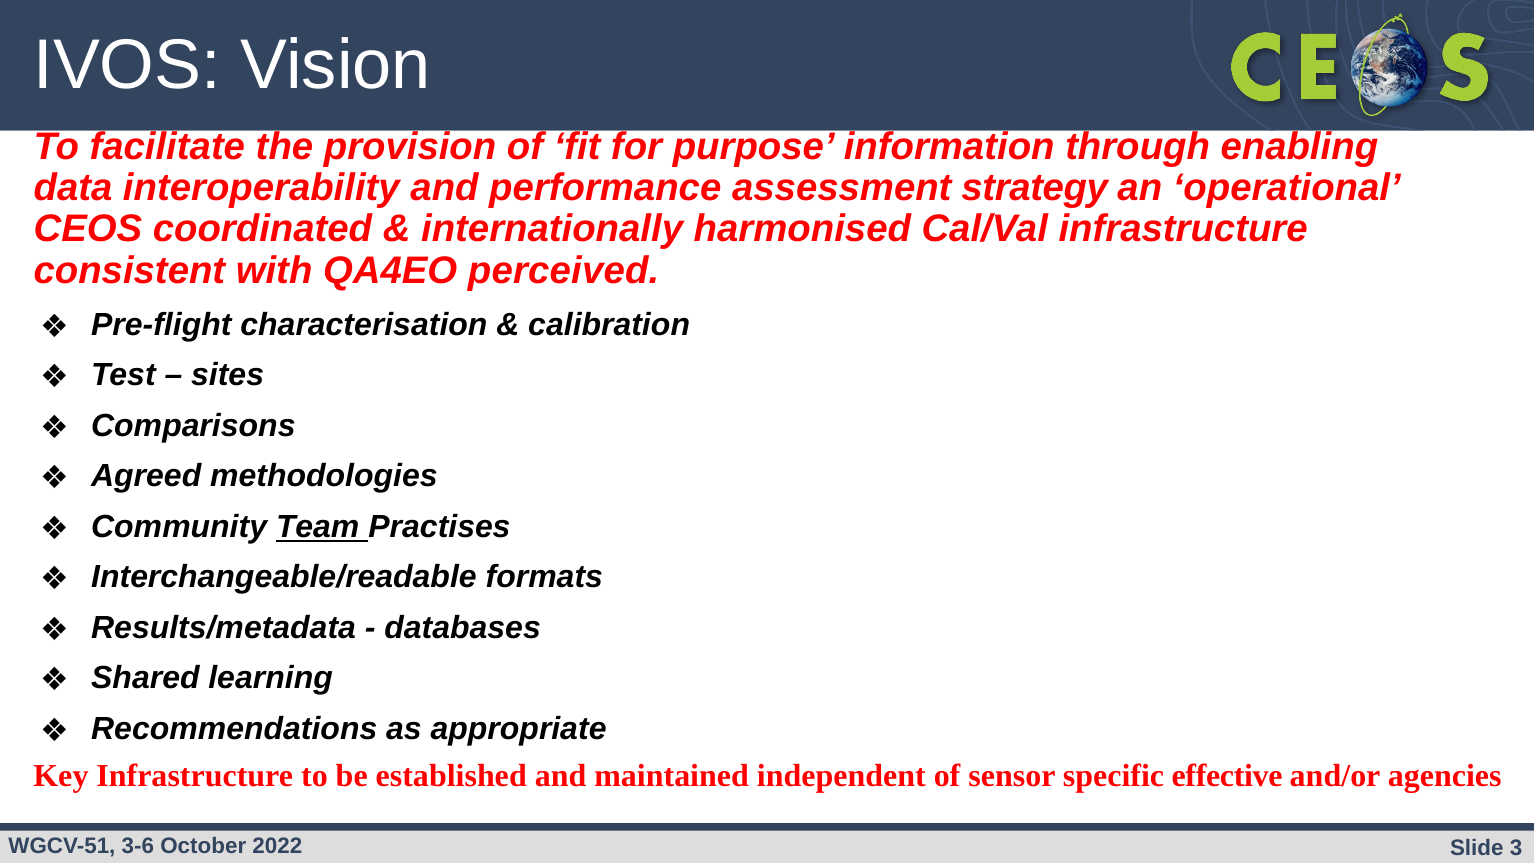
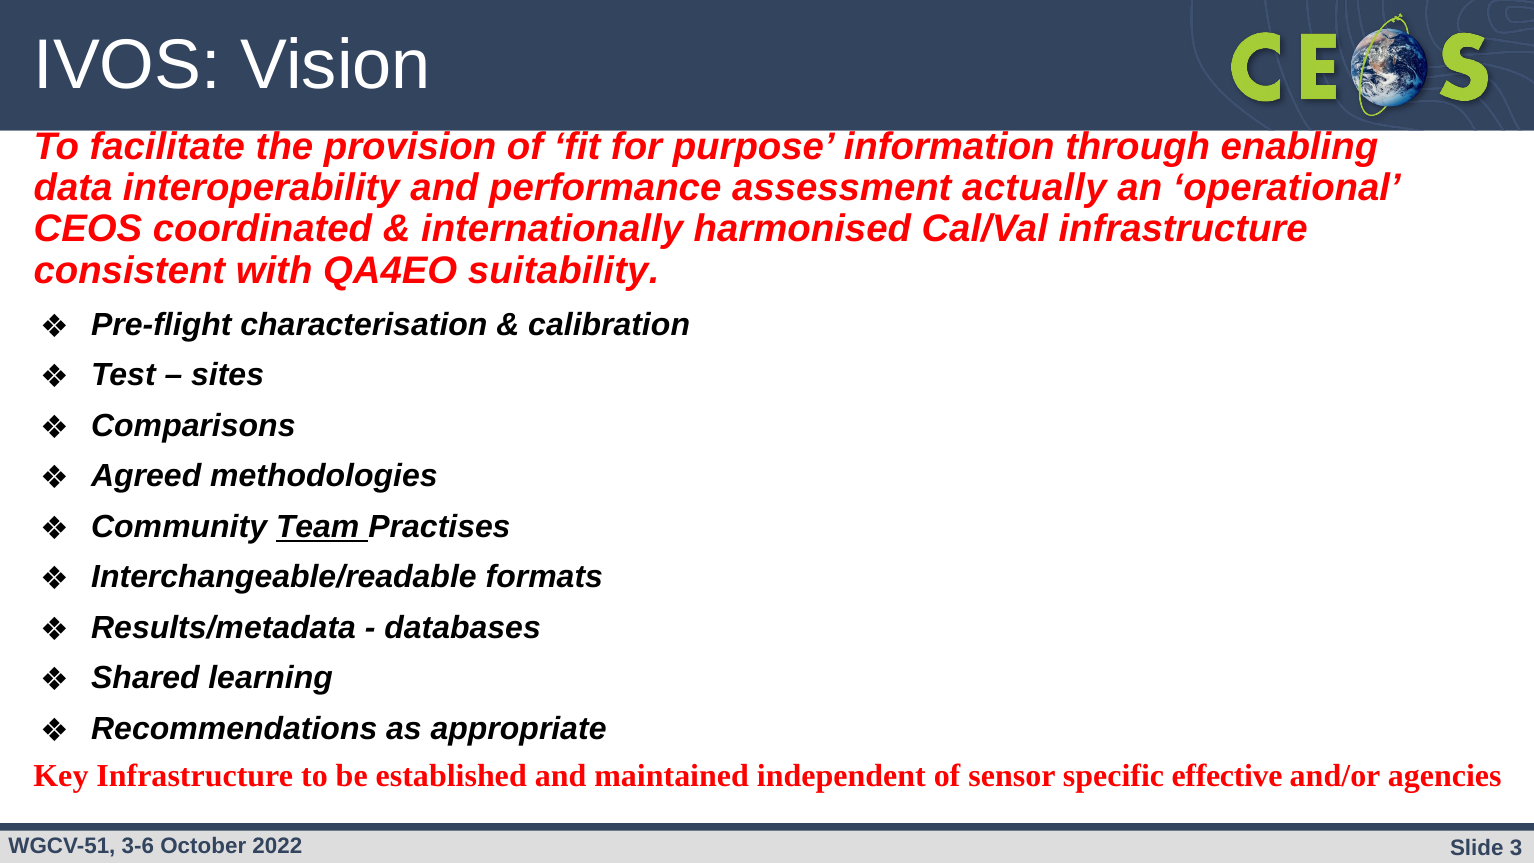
strategy: strategy -> actually
perceived: perceived -> suitability
